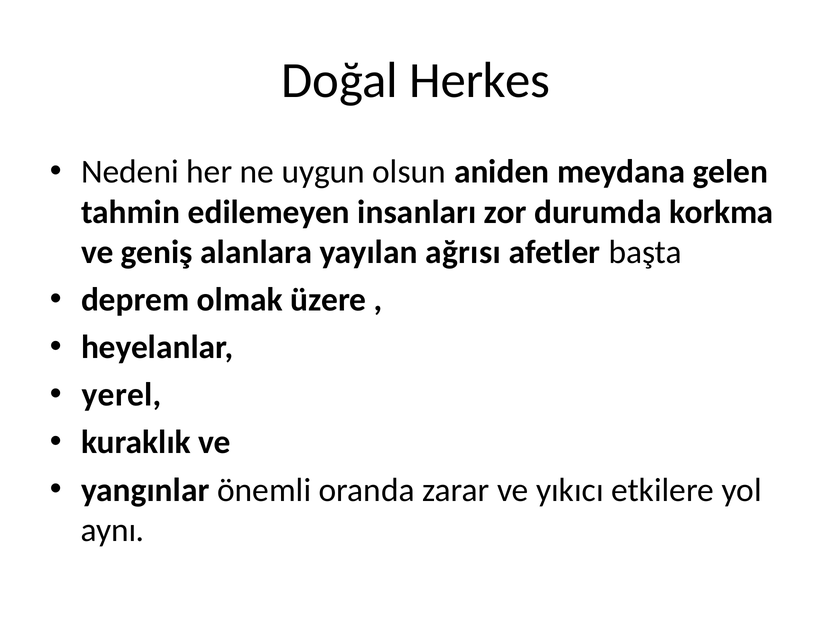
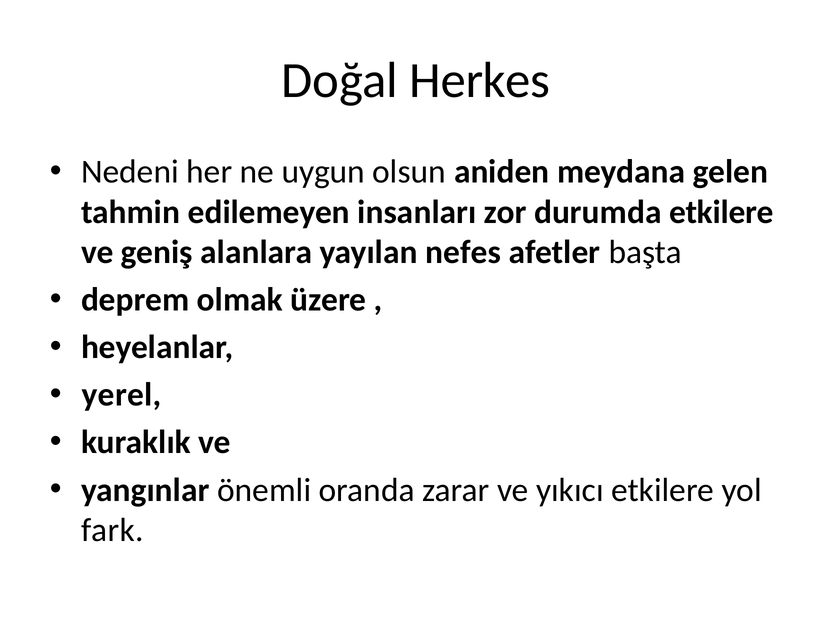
durumda korkma: korkma -> etkilere
ağrısı: ağrısı -> nefes
aynı: aynı -> fark
